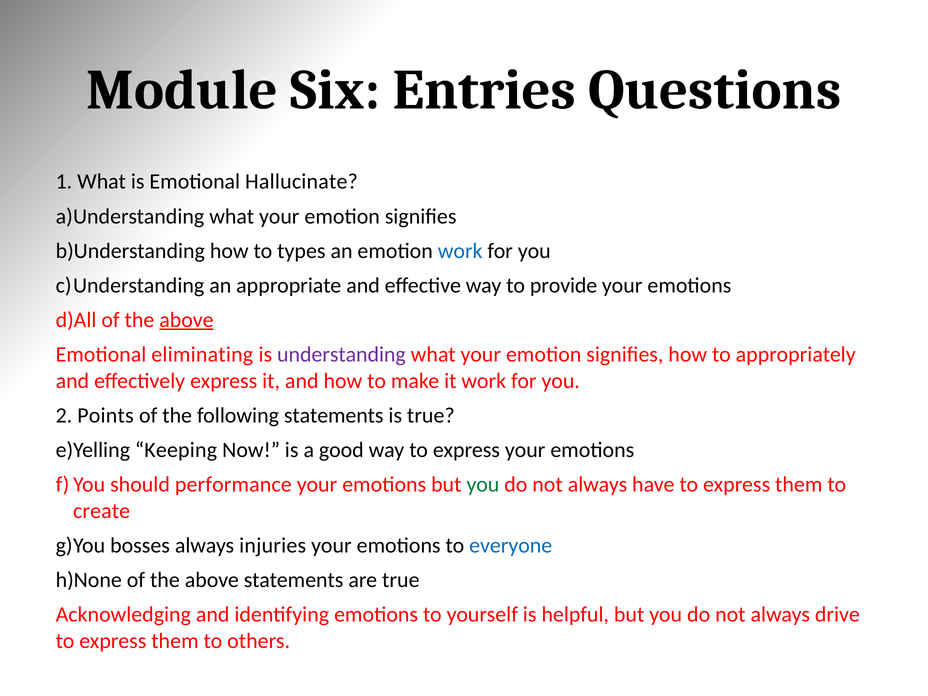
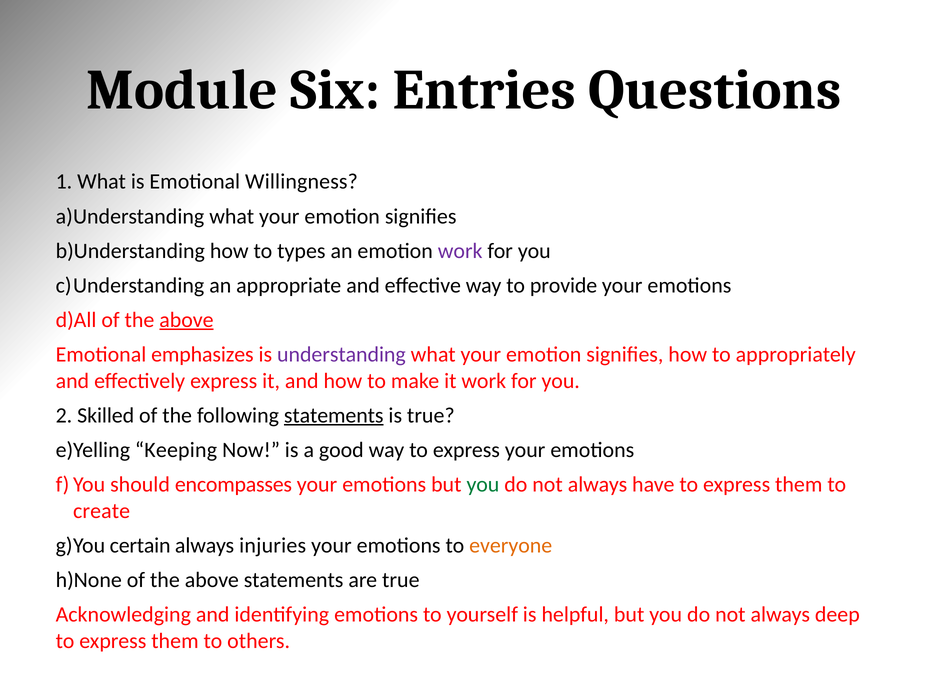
Hallucinate: Hallucinate -> Willingness
work at (460, 251) colour: blue -> purple
eliminating: eliminating -> emphasizes
Points: Points -> Skilled
statements at (334, 415) underline: none -> present
performance: performance -> encompasses
bosses: bosses -> certain
everyone colour: blue -> orange
drive: drive -> deep
